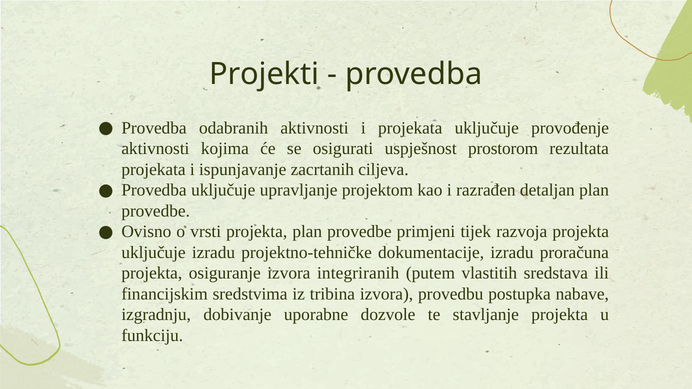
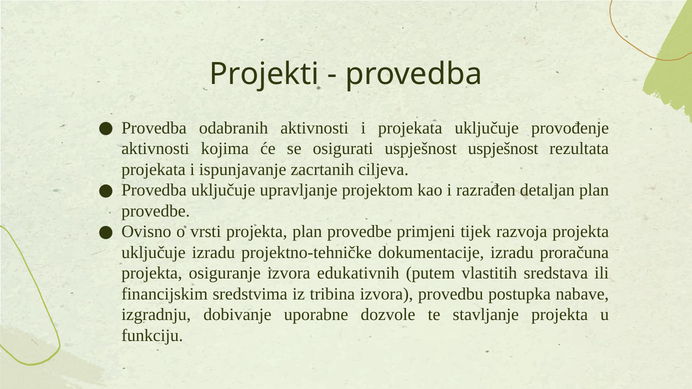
uspješnost prostorom: prostorom -> uspješnost
integriranih: integriranih -> edukativnih
